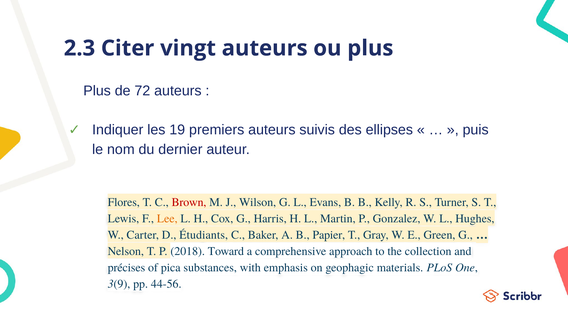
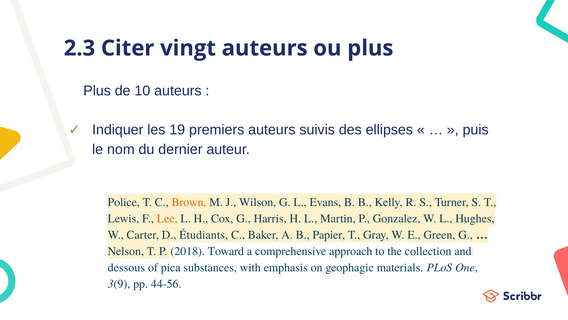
72: 72 -> 10
Flores: Flores -> Police
Brown colour: red -> orange
précises: précises -> dessous
